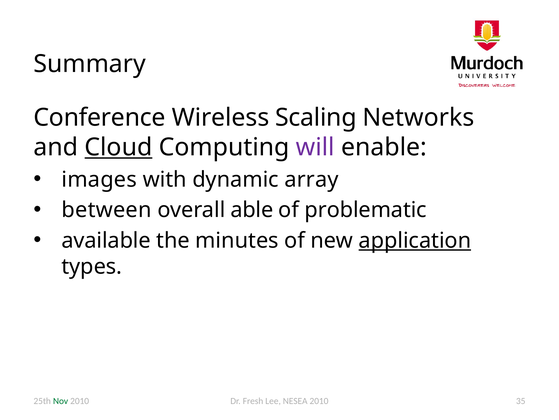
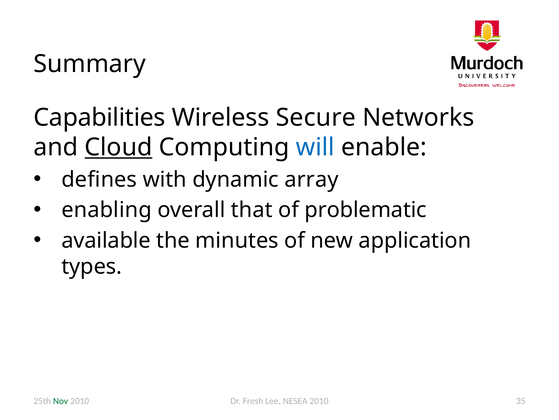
Conference: Conference -> Capabilities
Scaling: Scaling -> Secure
will colour: purple -> blue
images: images -> defines
between: between -> enabling
able: able -> that
application underline: present -> none
